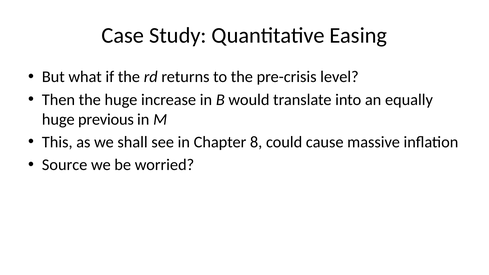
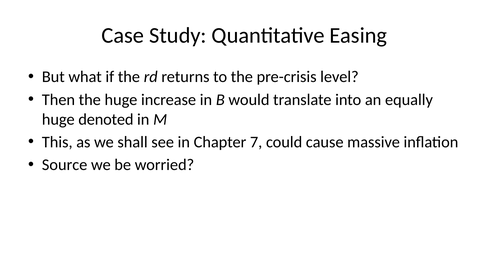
previous: previous -> denoted
8: 8 -> 7
